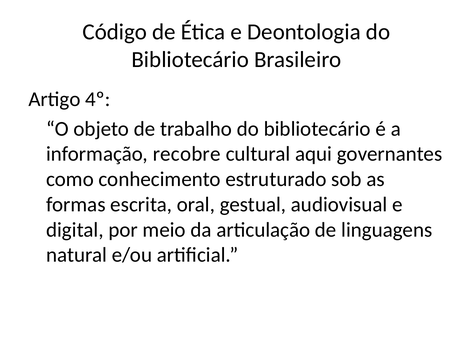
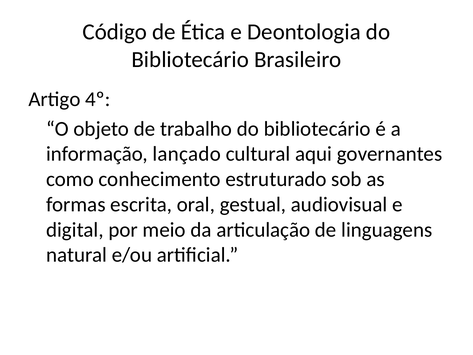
recobre: recobre -> lançado
